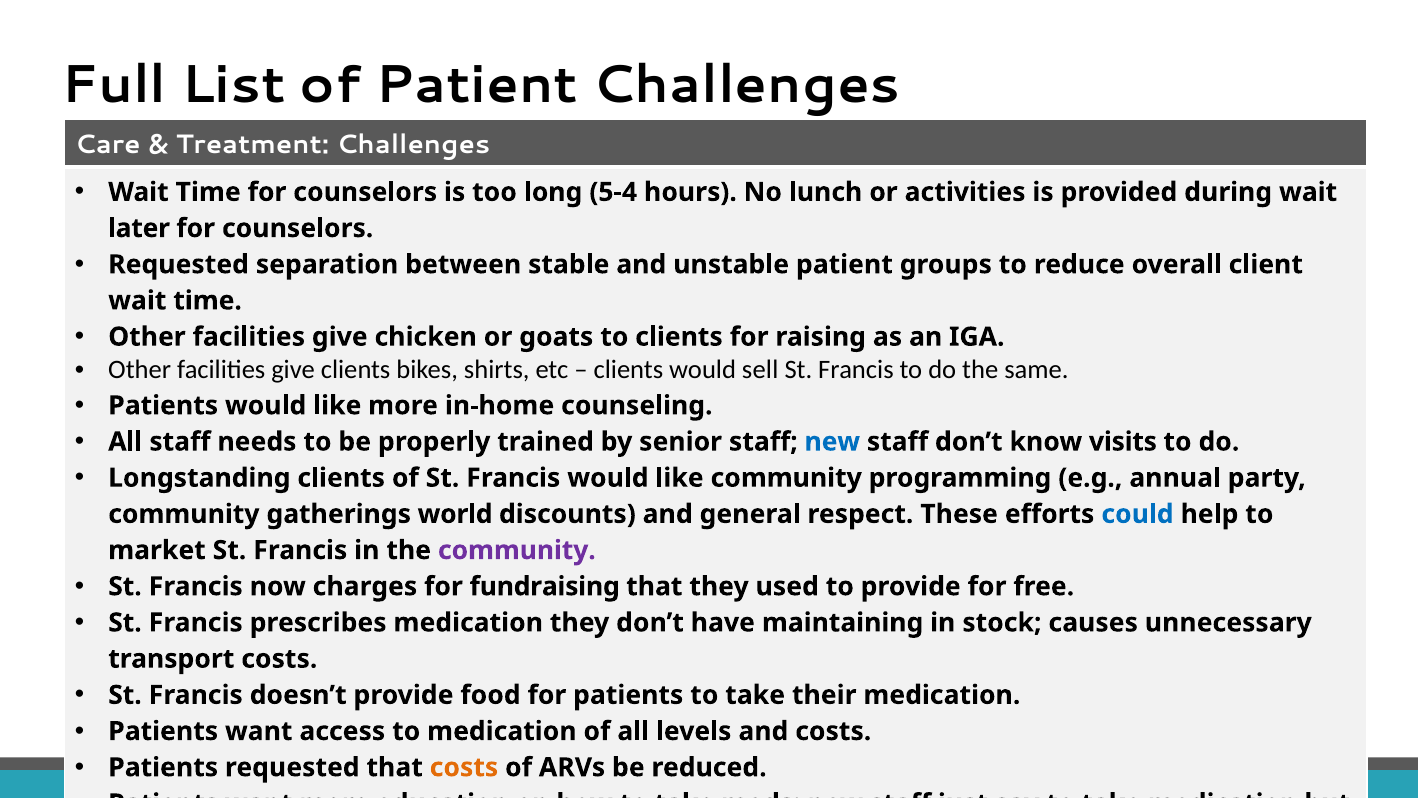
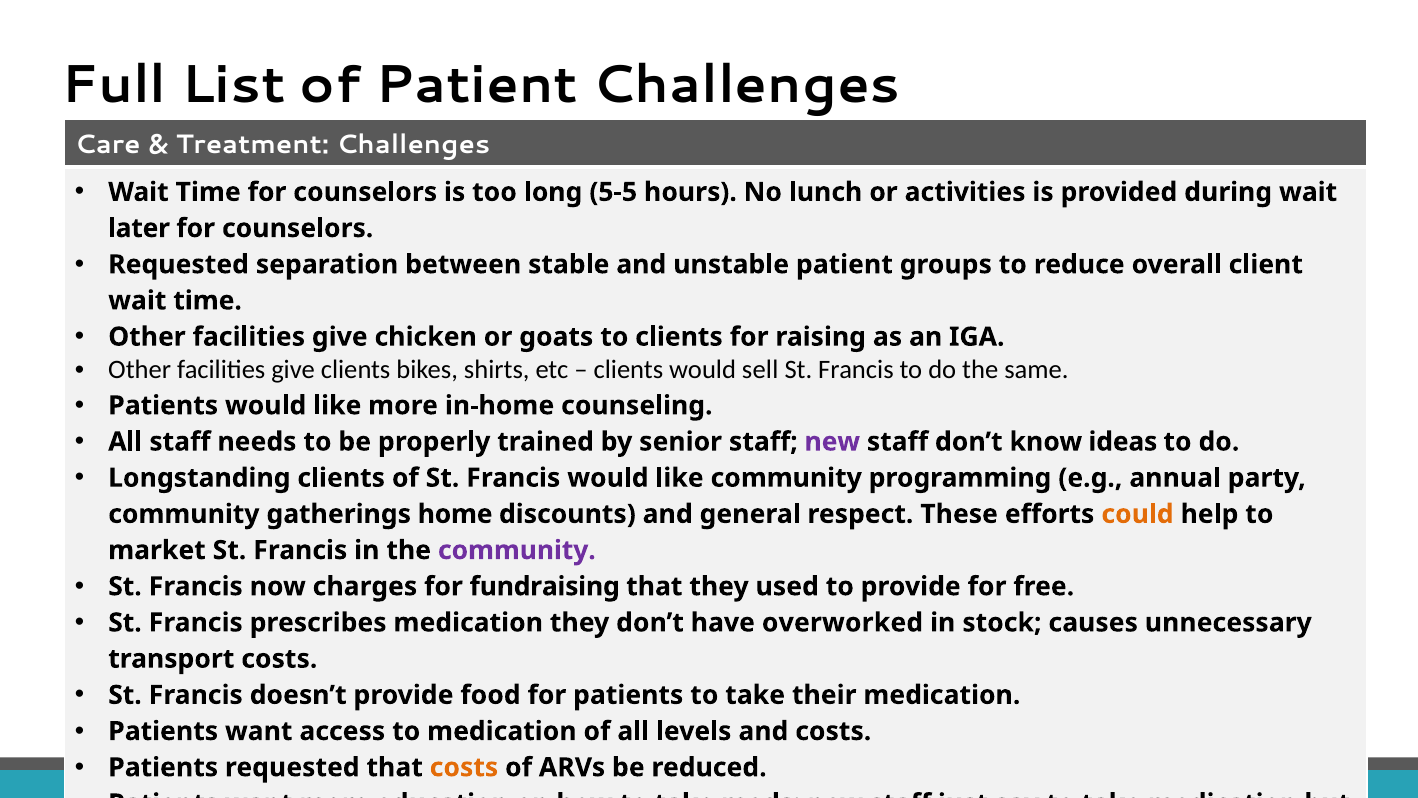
5-4: 5-4 -> 5-5
new at (832, 442) colour: blue -> purple
visits: visits -> ideas
world: world -> home
could colour: blue -> orange
maintaining: maintaining -> overworked
